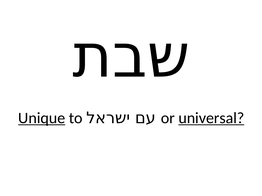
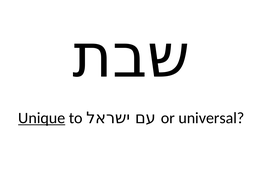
universal underline: present -> none
